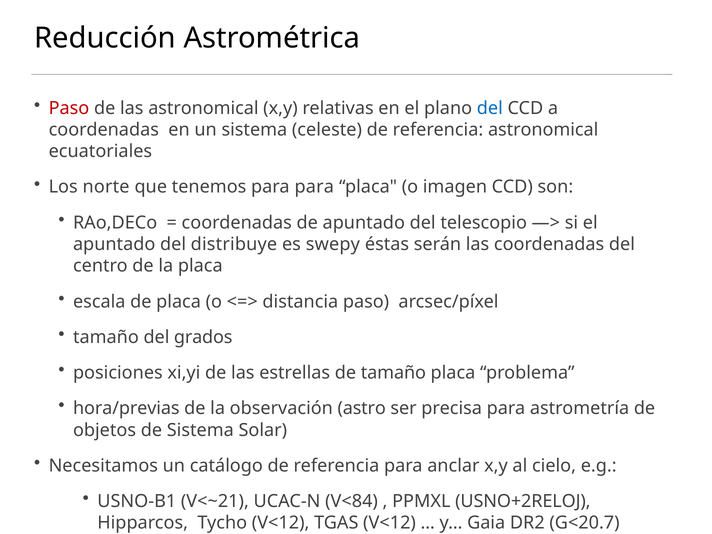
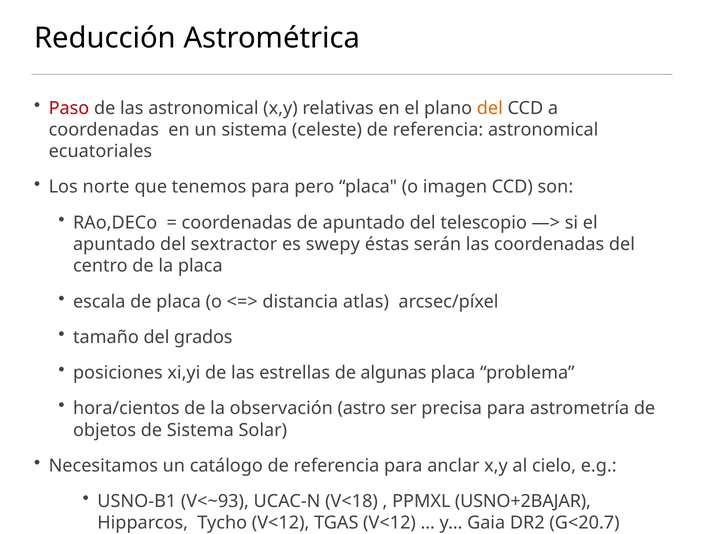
del at (490, 108) colour: blue -> orange
para para: para -> pero
distribuye: distribuye -> sextractor
distancia paso: paso -> atlas
de tamaño: tamaño -> algunas
hora/previas: hora/previas -> hora/cientos
V<~21: V<~21 -> V<~93
V<84: V<84 -> V<18
USNO+2RELOJ: USNO+2RELOJ -> USNO+2BAJAR
